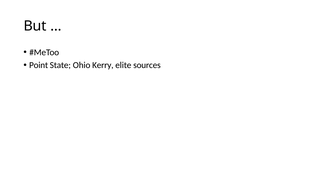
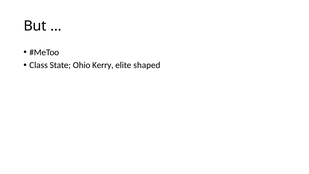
Point: Point -> Class
sources: sources -> shaped
